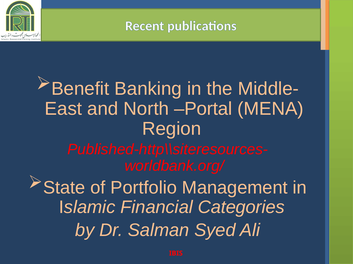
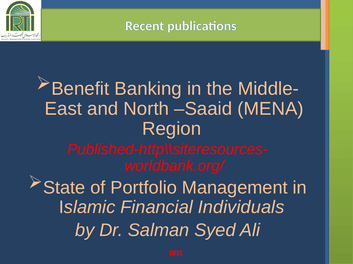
Portal: Portal -> Saaid
Categories: Categories -> Individuals
